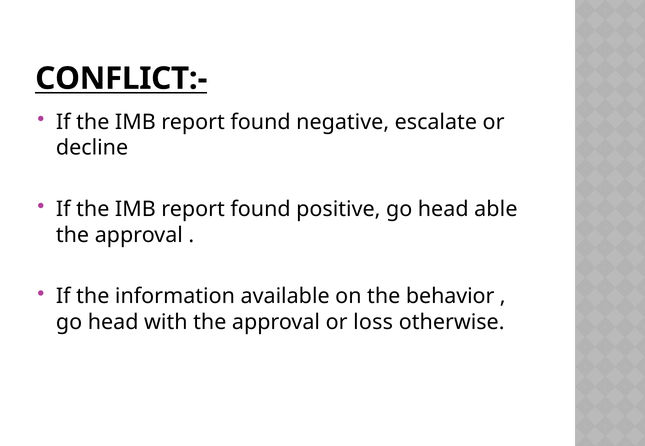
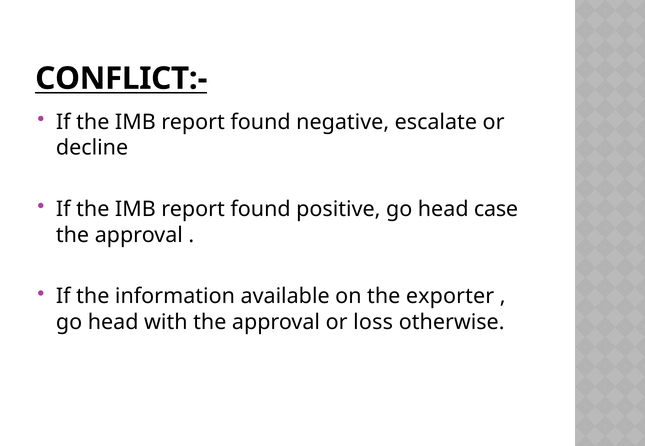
able: able -> case
behavior: behavior -> exporter
